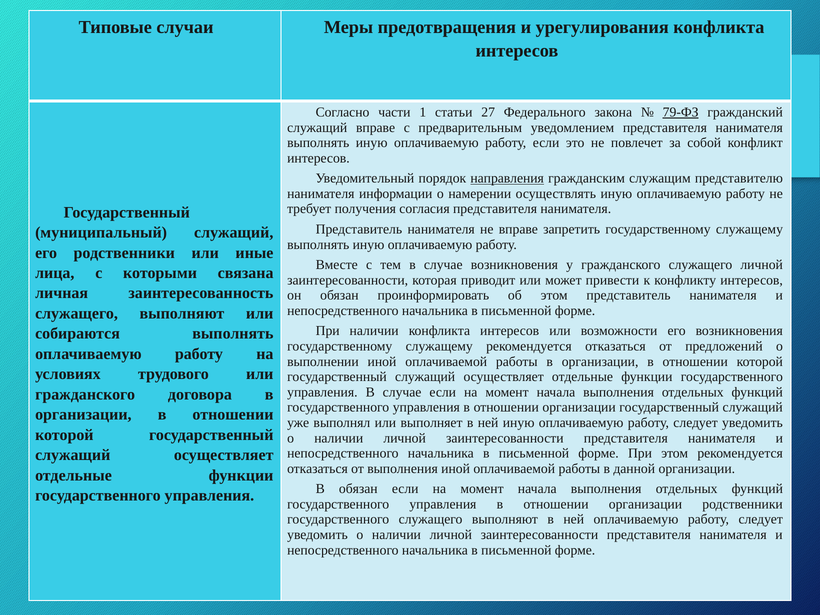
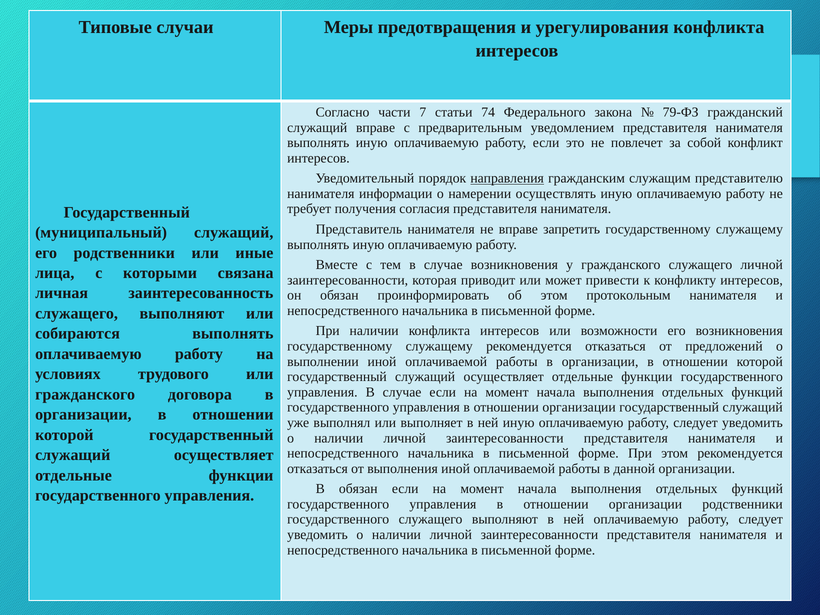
1: 1 -> 7
27: 27 -> 74
79-ФЗ underline: present -> none
этом представитель: представитель -> протокольным
